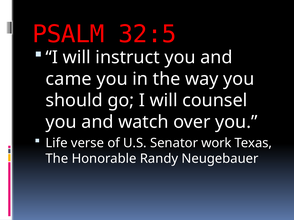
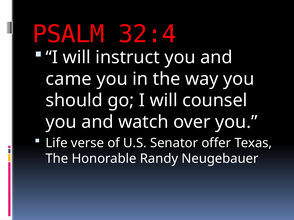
32:5: 32:5 -> 32:4
work: work -> offer
